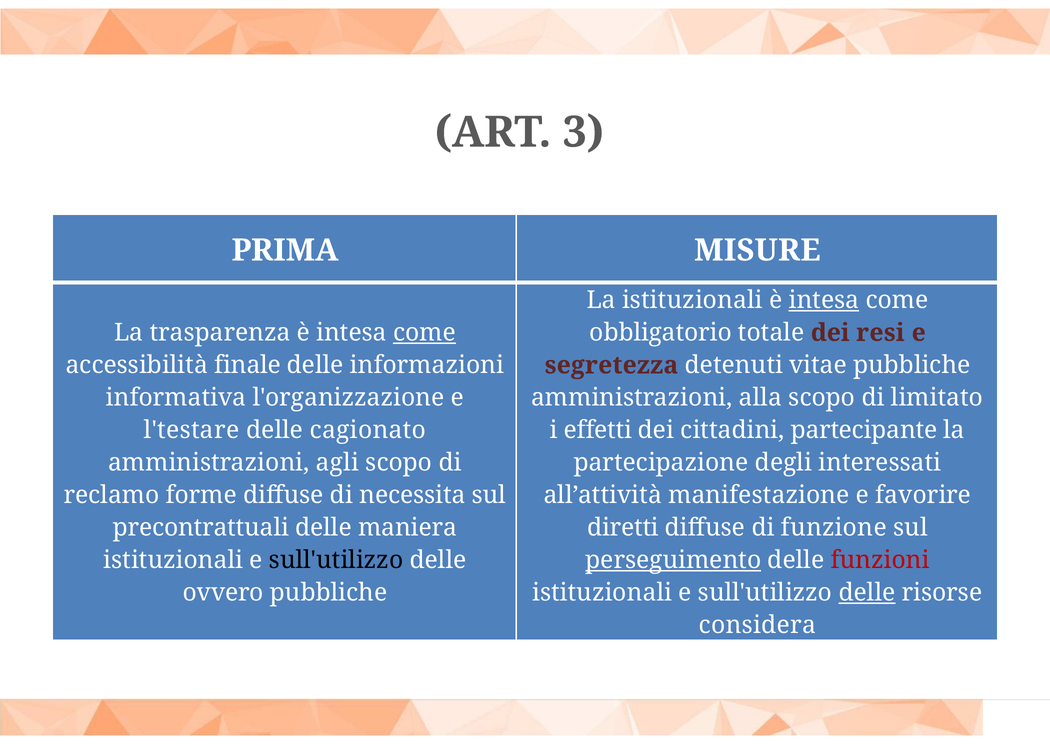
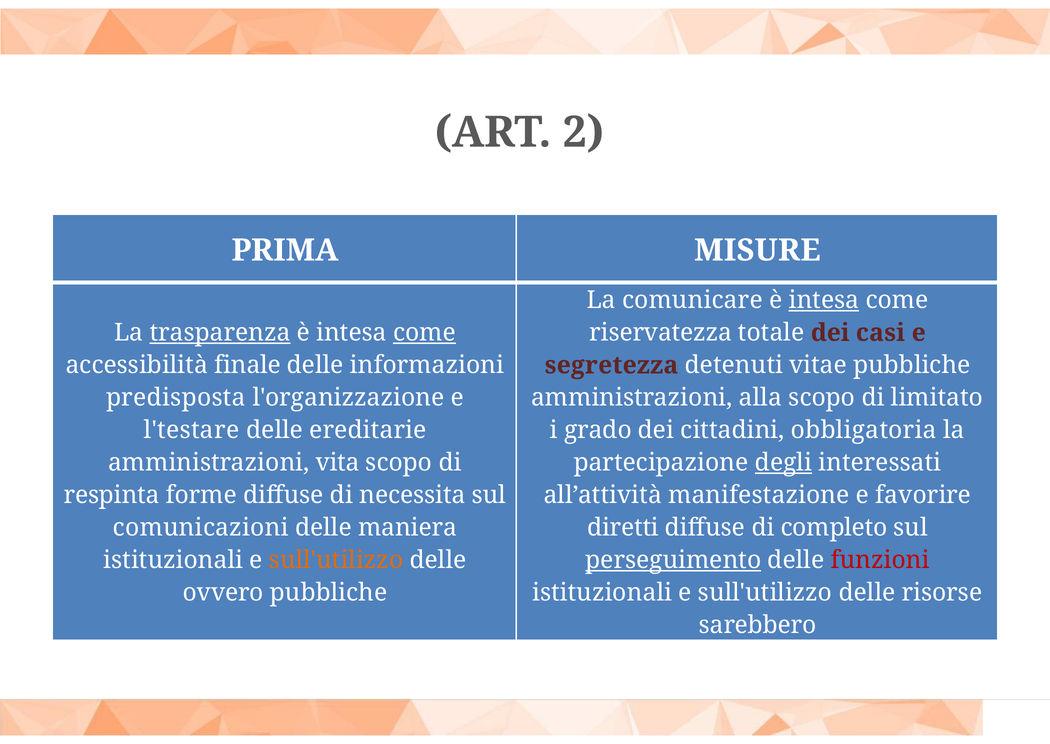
3: 3 -> 2
La istituzionali: istituzionali -> comunicare
trasparenza underline: none -> present
obbligatorio: obbligatorio -> riservatezza
resi: resi -> casi
informativa: informativa -> predisposta
cagionato: cagionato -> ereditarie
effetti: effetti -> grado
partecipante: partecipante -> obbligatoria
agli: agli -> vita
degli underline: none -> present
reclamo: reclamo -> respinta
precontrattuali: precontrattuali -> comunicazioni
funzione: funzione -> completo
sull'utilizzo at (336, 561) colour: black -> orange
delle at (867, 593) underline: present -> none
considera: considera -> sarebbero
